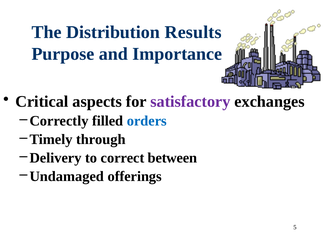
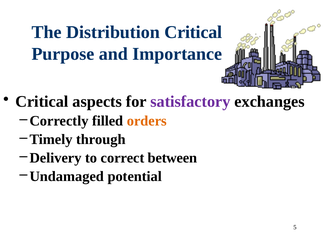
Distribution Results: Results -> Critical
orders colour: blue -> orange
offerings: offerings -> potential
